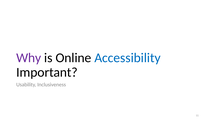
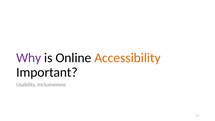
Accessibility colour: blue -> orange
